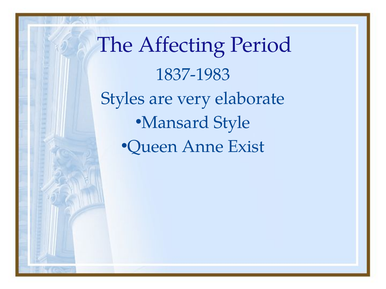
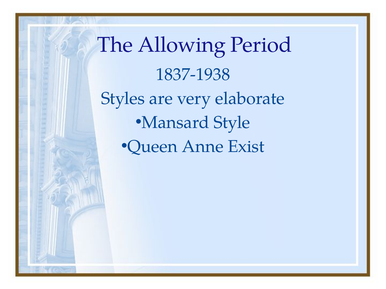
Affecting: Affecting -> Allowing
1837-1983: 1837-1983 -> 1837-1938
